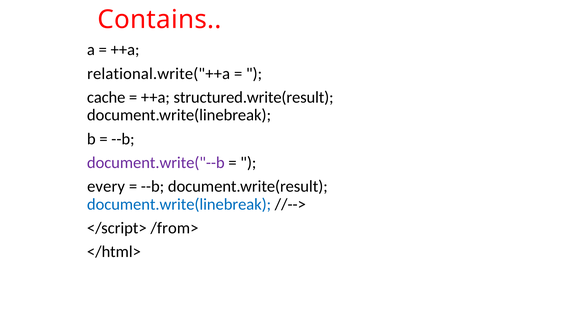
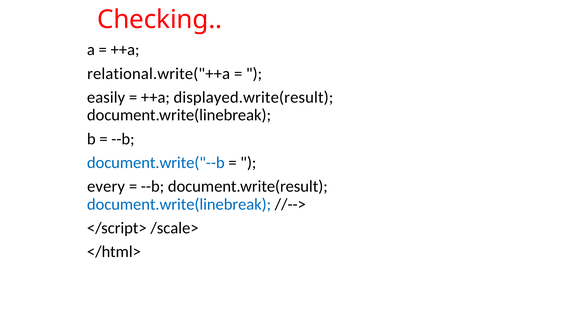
Contains: Contains -> Checking
cache: cache -> easily
structured.write(result: structured.write(result -> displayed.write(result
document.write("--b colour: purple -> blue
/from>: /from> -> /scale>
